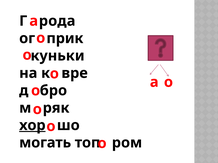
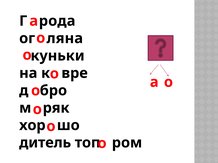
прик: прик -> ляна
хор underline: present -> none
могать: могать -> дитель
